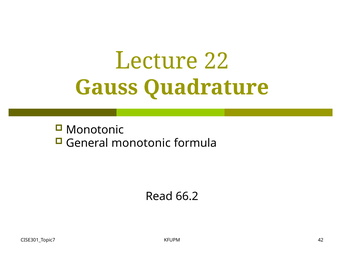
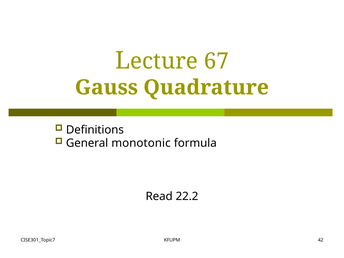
22: 22 -> 67
Monotonic at (95, 130): Monotonic -> Definitions
66.2: 66.2 -> 22.2
